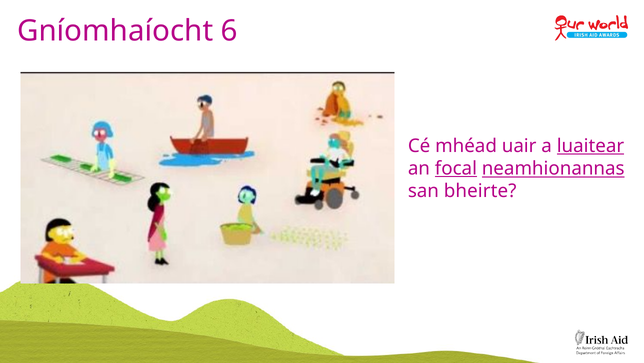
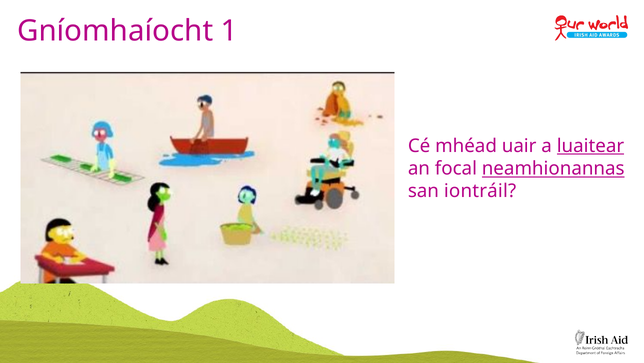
6: 6 -> 1
focal underline: present -> none
bheirte: bheirte -> iontráil
